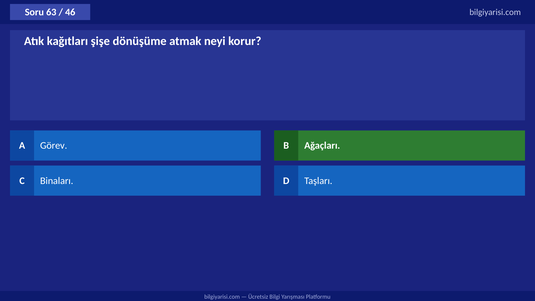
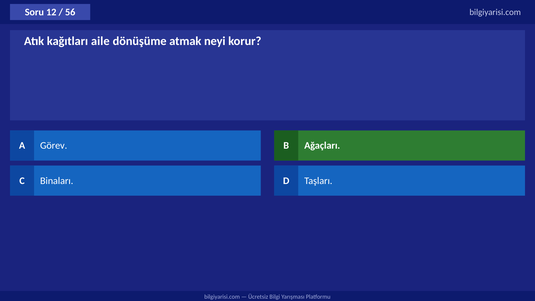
63: 63 -> 12
46: 46 -> 56
şişe: şişe -> aile
